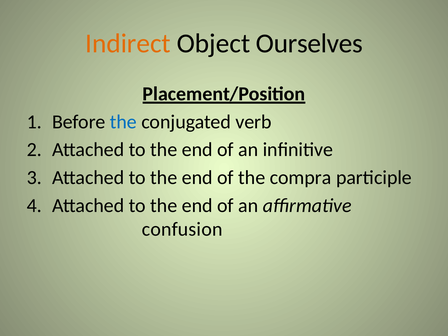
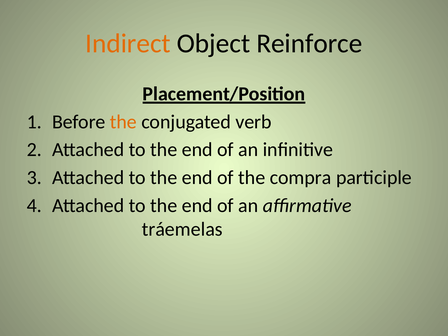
Ourselves: Ourselves -> Reinforce
the at (123, 122) colour: blue -> orange
confusion: confusion -> tráemelas
